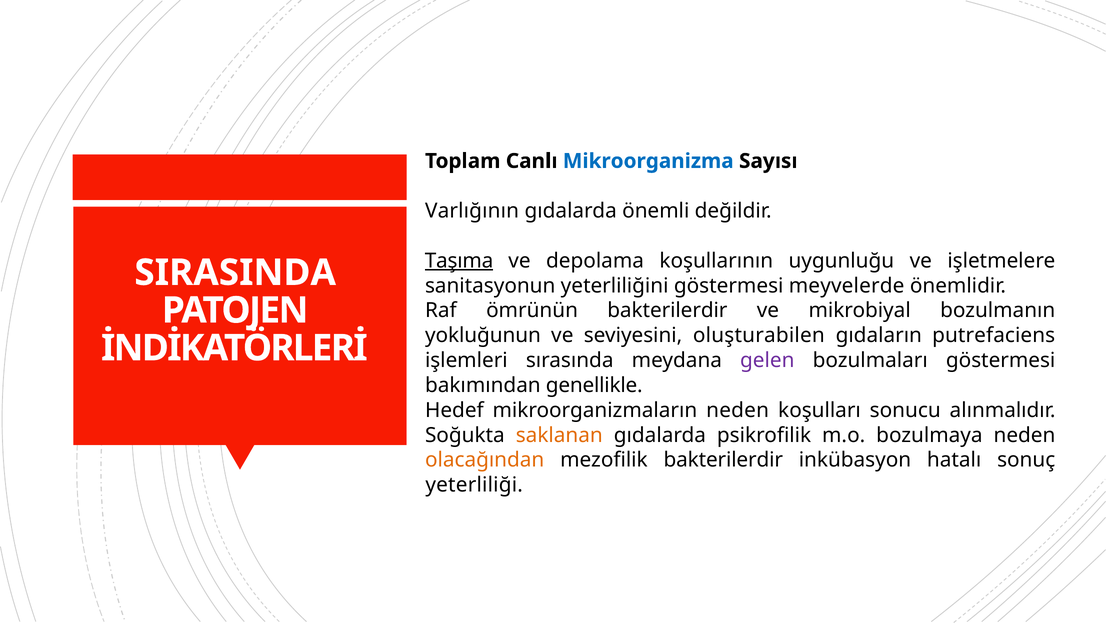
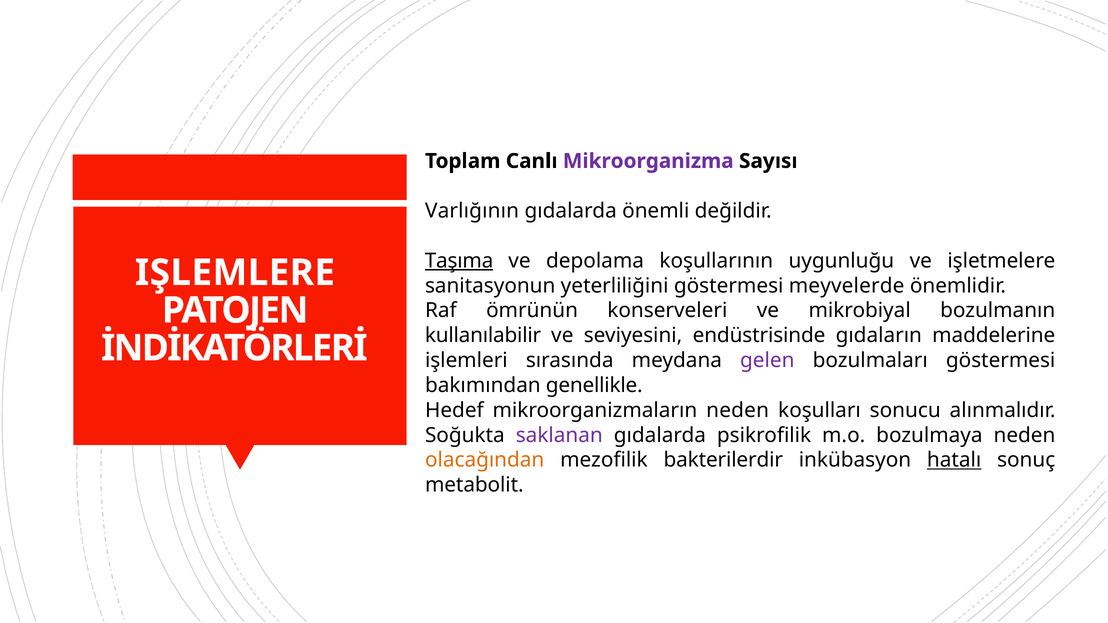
Mikroorganizma colour: blue -> purple
SIRASINDA: SIRASINDA -> IŞLEMLERE
ömrünün bakterilerdir: bakterilerdir -> konserveleri
yokluğunun: yokluğunun -> kullanılabilir
oluşturabilen: oluşturabilen -> endüstrisinde
putrefaciens: putrefaciens -> maddelerine
saklanan colour: orange -> purple
hatalı underline: none -> present
yeterliliği: yeterliliği -> metabolit
